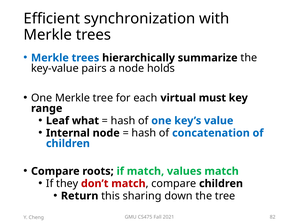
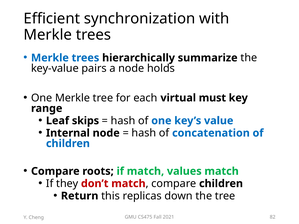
what: what -> skips
sharing: sharing -> replicas
